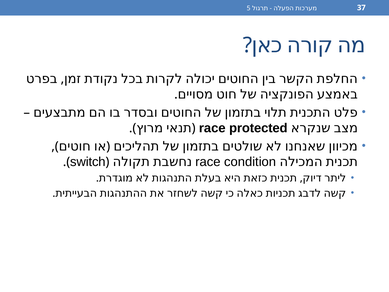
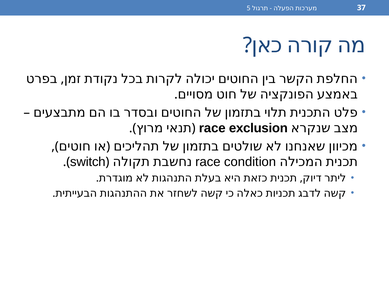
protected: protected -> exclusion
